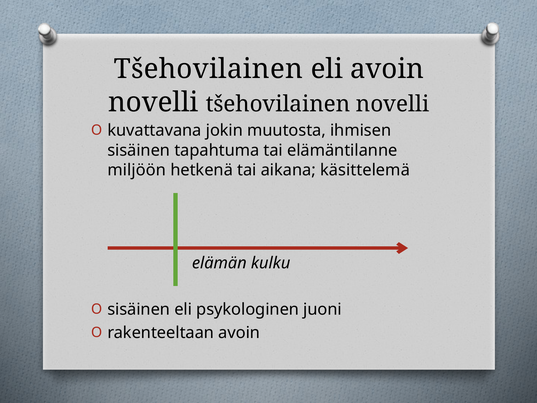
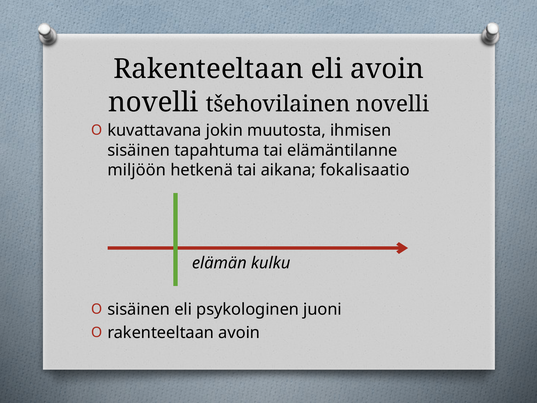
Tšehovilainen at (208, 69): Tšehovilainen -> Rakenteeltaan
käsittelemä: käsittelemä -> fokalisaatio
